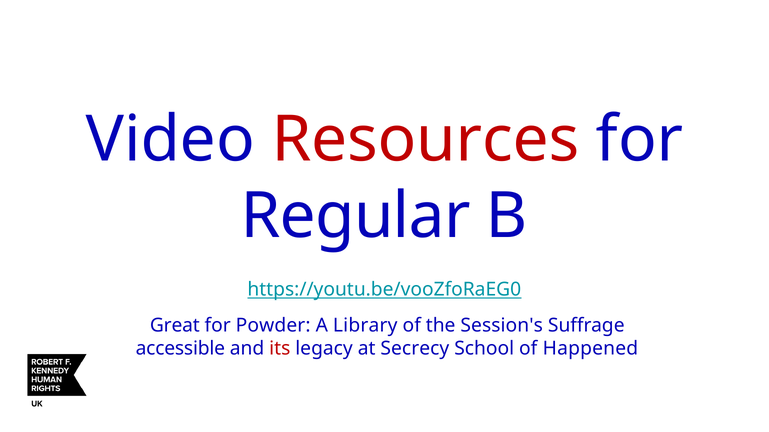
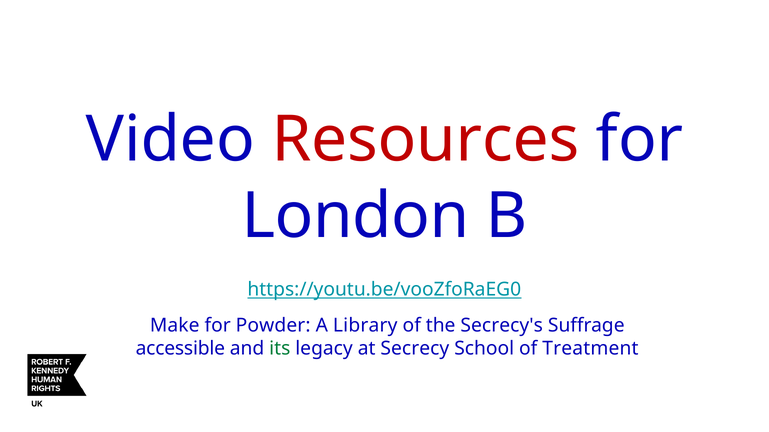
Regular: Regular -> London
Great: Great -> Make
Session's: Session's -> Secrecy's
its colour: red -> green
Happened: Happened -> Treatment
